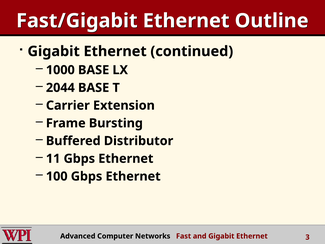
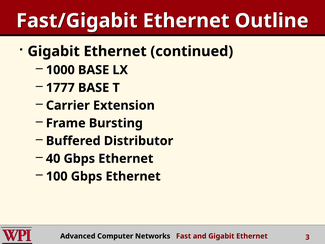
2044: 2044 -> 1777
11: 11 -> 40
